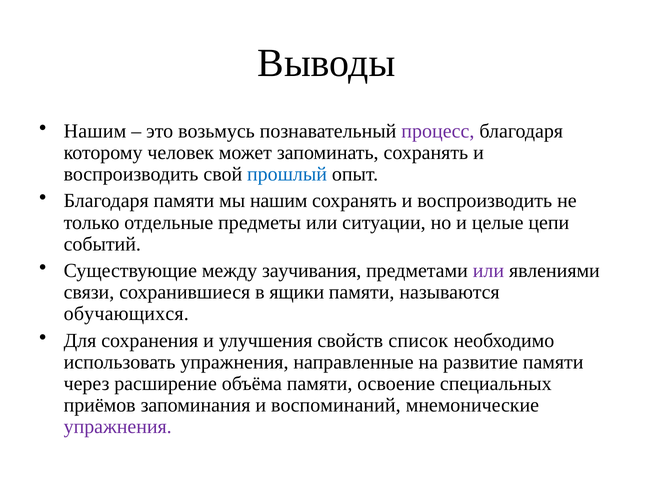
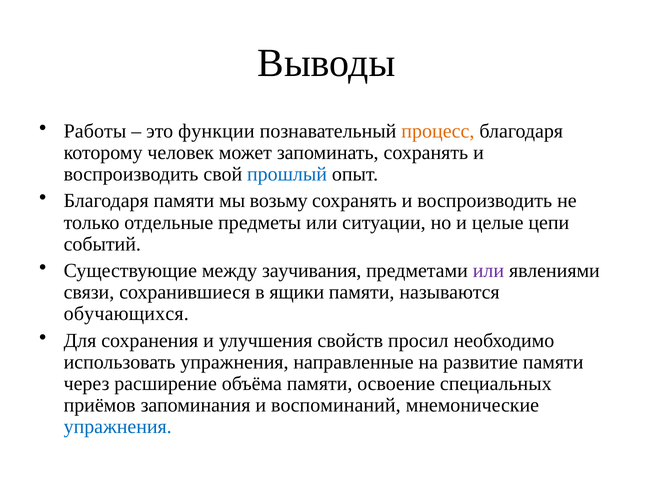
Нашим at (95, 131): Нашим -> Работы
возьмусь: возьмусь -> функции
процесс colour: purple -> orange
мы нашим: нашим -> возьму
список: список -> просил
упражнения at (118, 427) colour: purple -> blue
